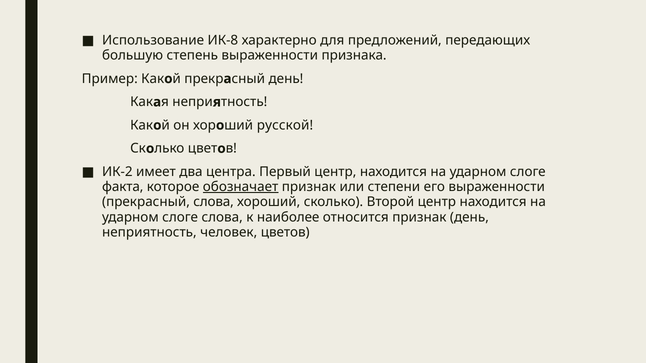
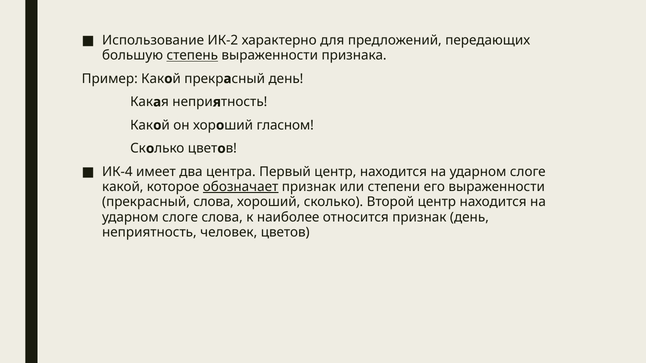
ИК-8: ИК-8 -> ИК-2
степень underline: none -> present
русской: русской -> гласном
ИК-2: ИК-2 -> ИК-4
факта: факта -> какой
